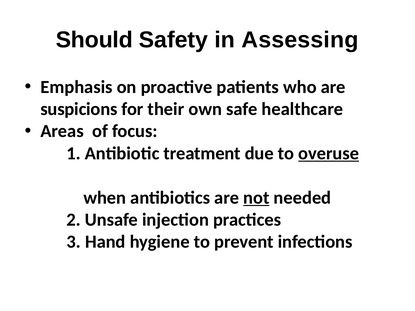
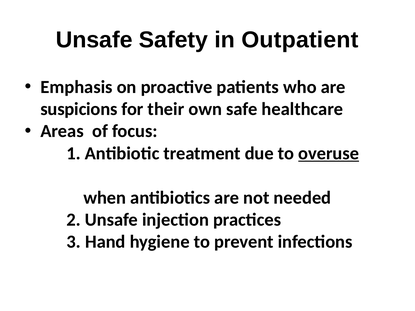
Should at (94, 40): Should -> Unsafe
Assessing: Assessing -> Outpatient
not underline: present -> none
